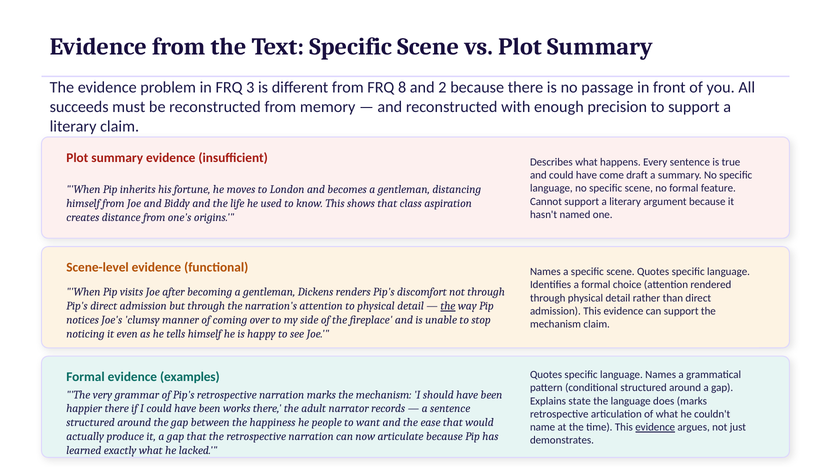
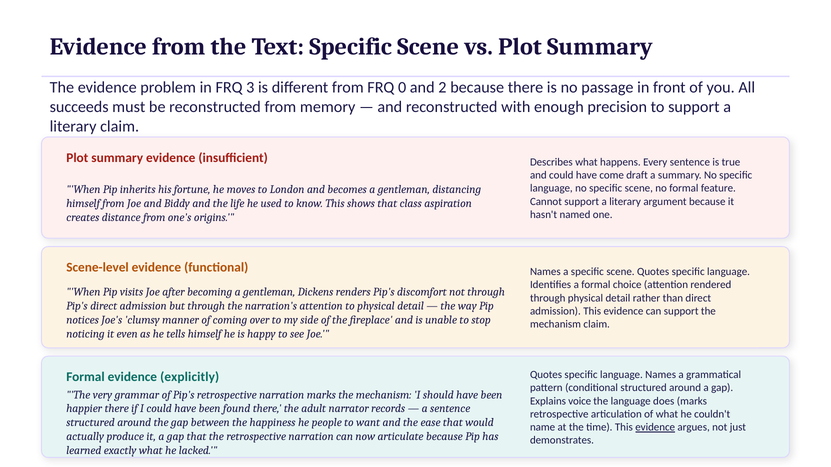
8: 8 -> 0
the at (448, 306) underline: present -> none
examples: examples -> explicitly
state: state -> voice
works: works -> found
